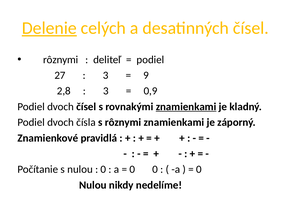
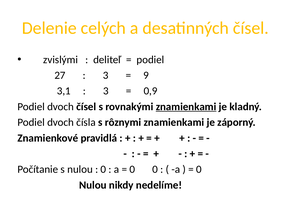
Delenie underline: present -> none
rôznymi at (61, 60): rôznymi -> zvislými
2,8: 2,8 -> 3,1
